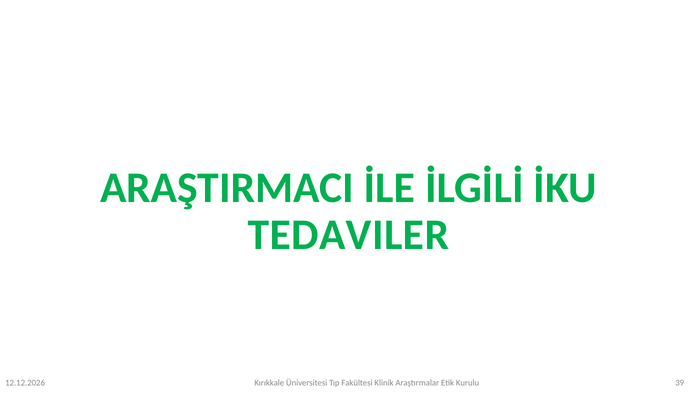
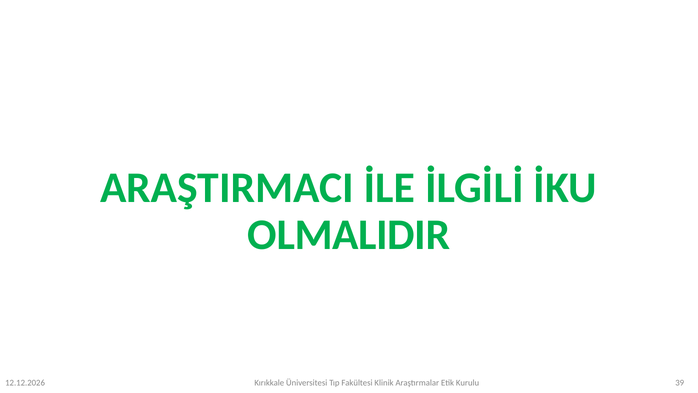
TEDAVILER: TEDAVILER -> OLMALIDIR
